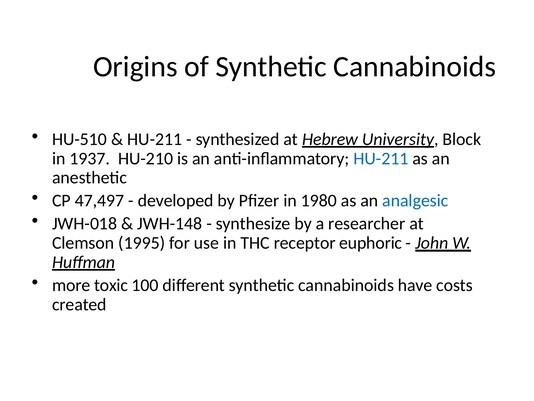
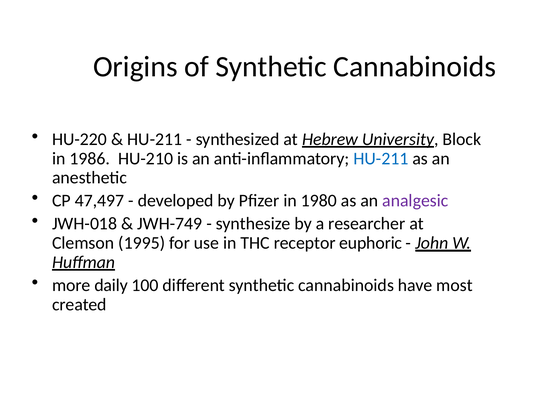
HU-510: HU-510 -> HU-220
1937: 1937 -> 1986
analgesic colour: blue -> purple
JWH-148: JWH-148 -> JWH-749
toxic: toxic -> daily
costs: costs -> most
